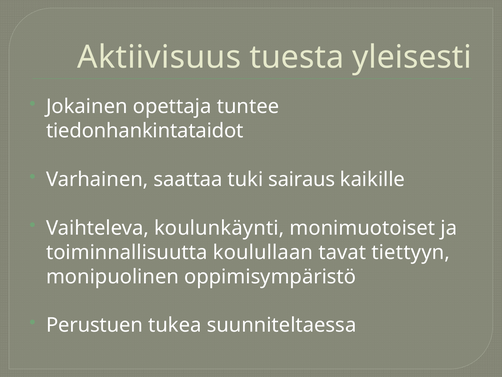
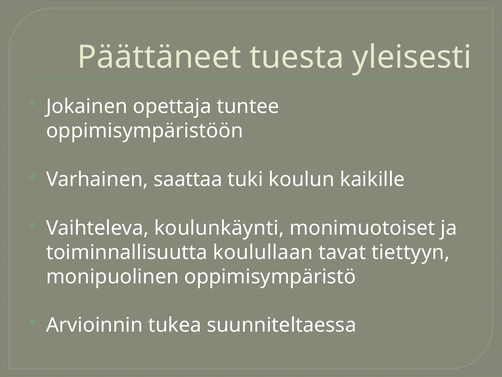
Aktiivisuus: Aktiivisuus -> Päättäneet
tiedonhankintataidot: tiedonhankintataidot -> oppimisympäristöön
sairaus: sairaus -> koulun
Perustuen: Perustuen -> Arvioinnin
